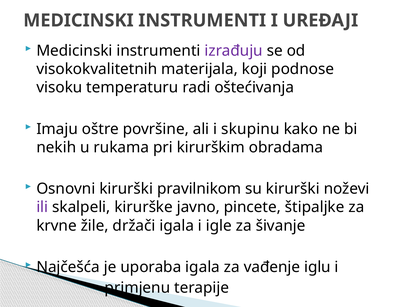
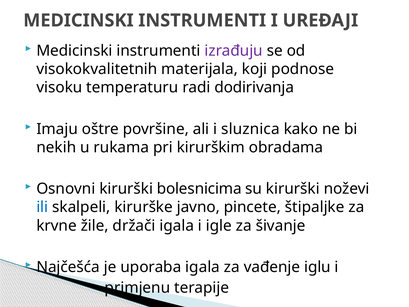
oštećivanja: oštećivanja -> dodirivanja
skupinu: skupinu -> sluznica
pravilnikom: pravilnikom -> bolesnicima
ili colour: purple -> blue
